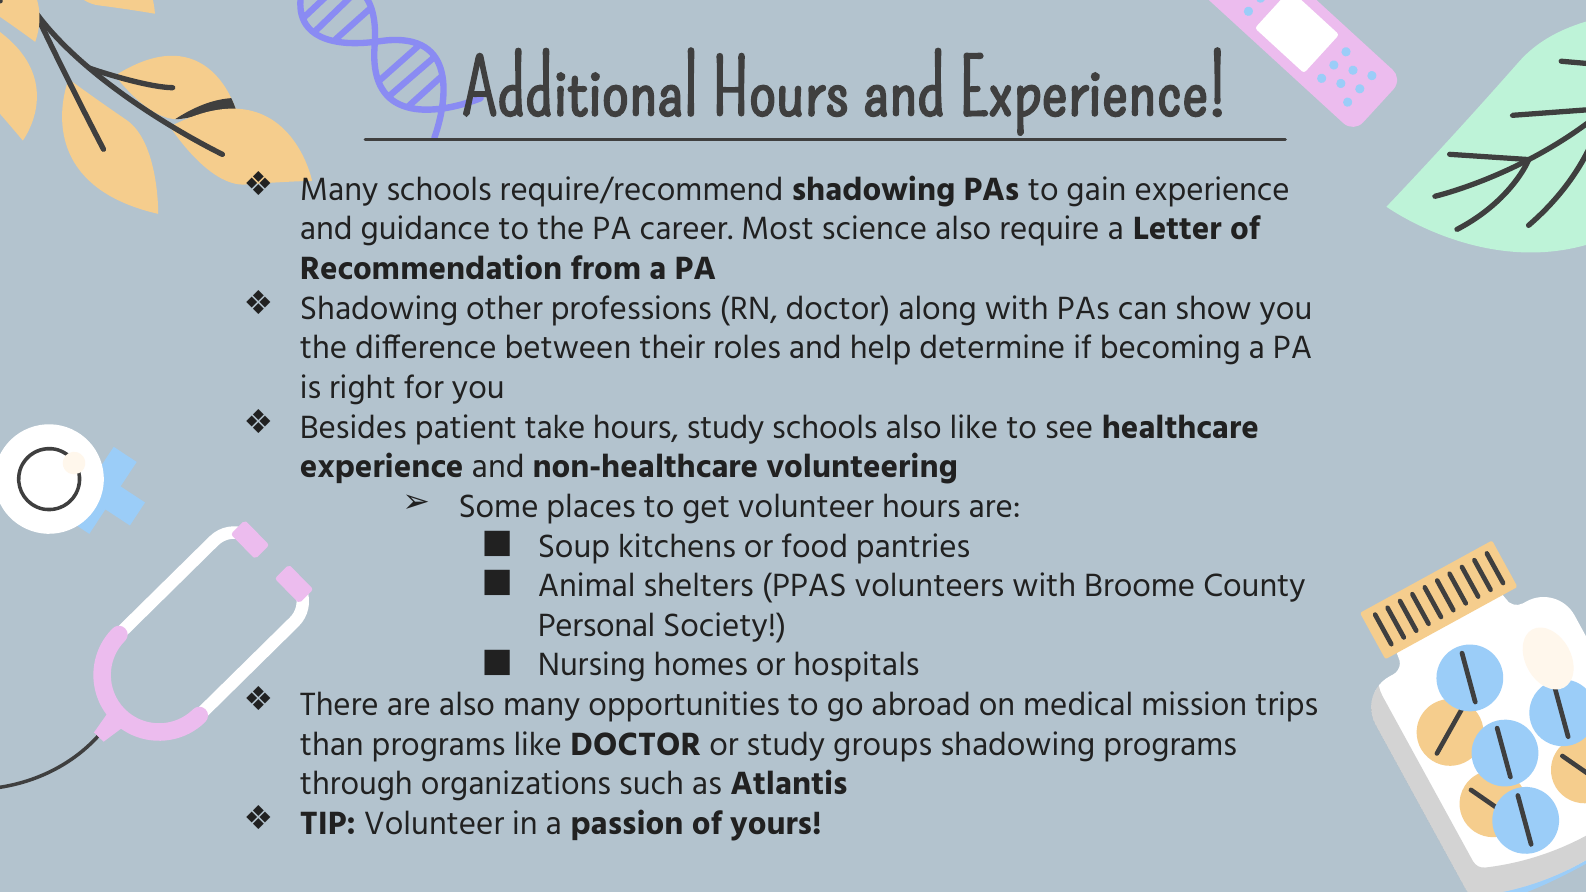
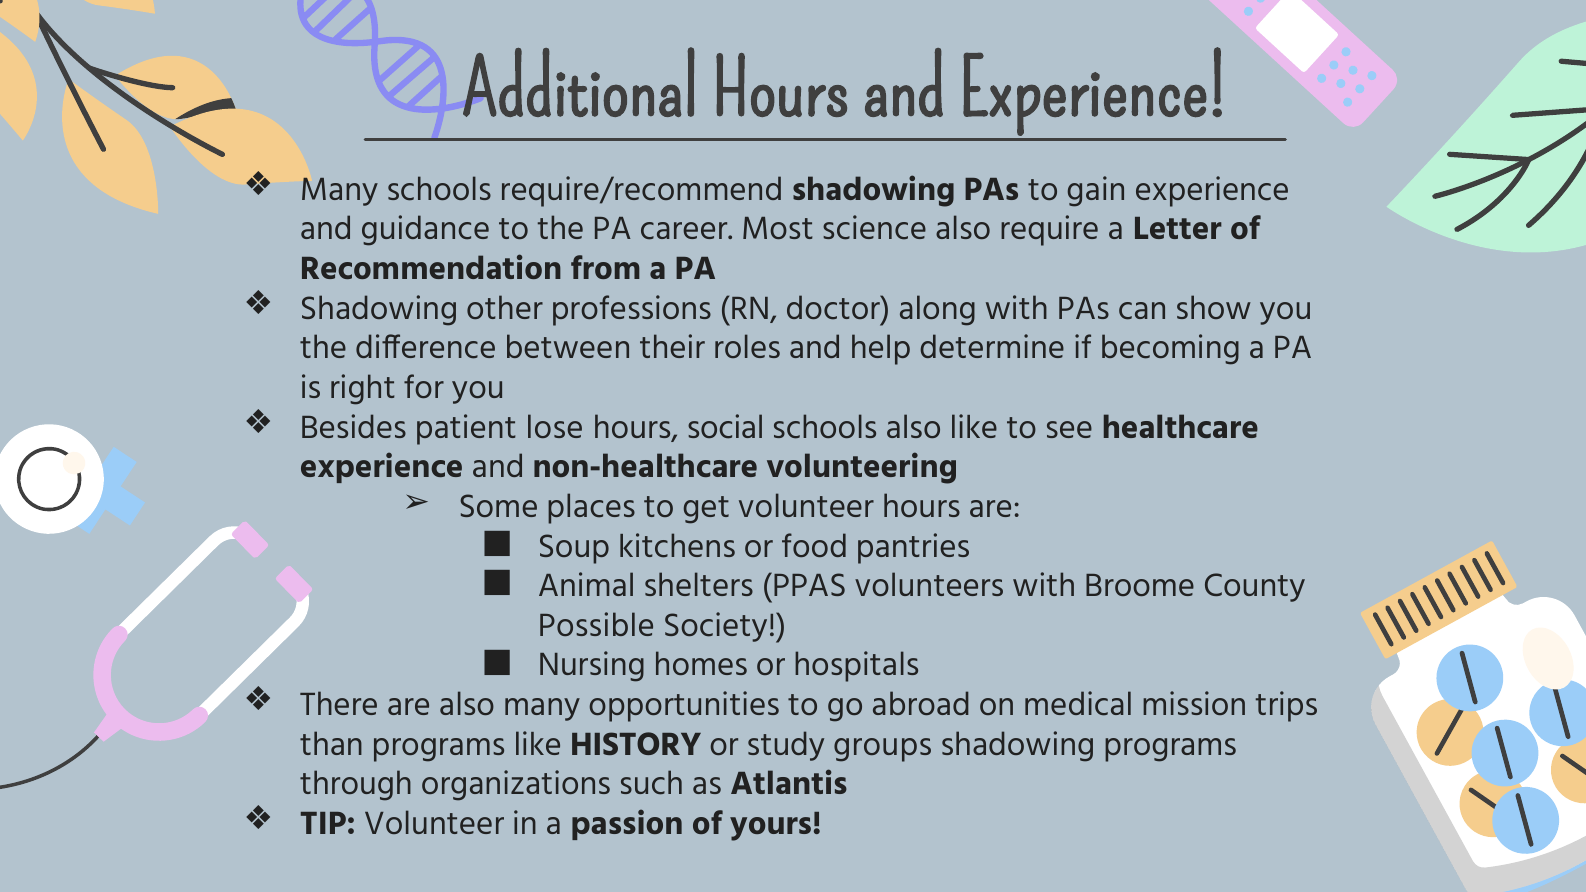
take: take -> lose
hours study: study -> social
Personal: Personal -> Possible
like DOCTOR: DOCTOR -> HISTORY
